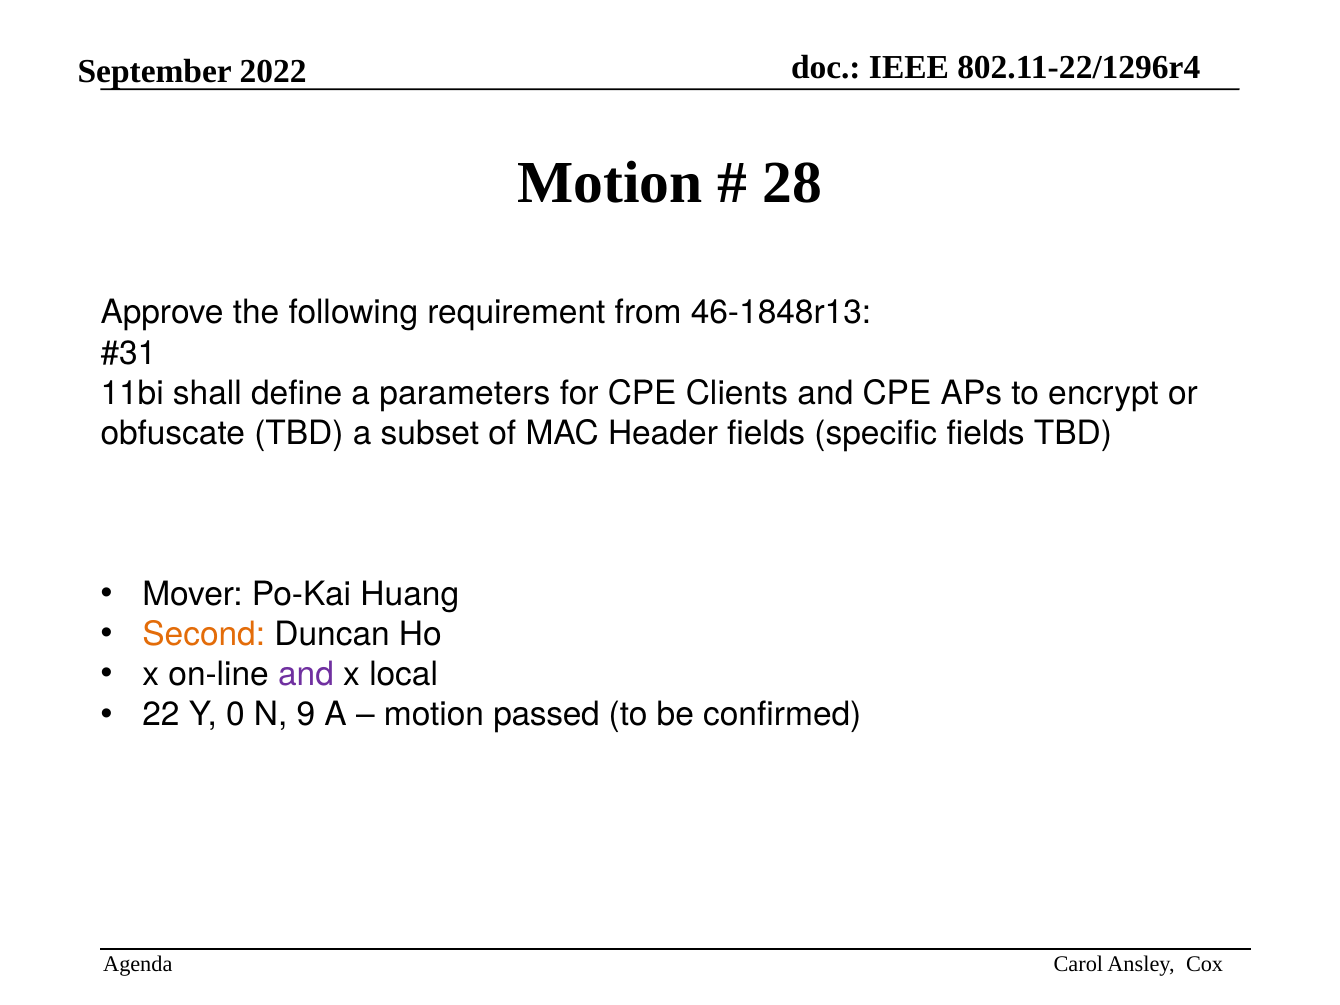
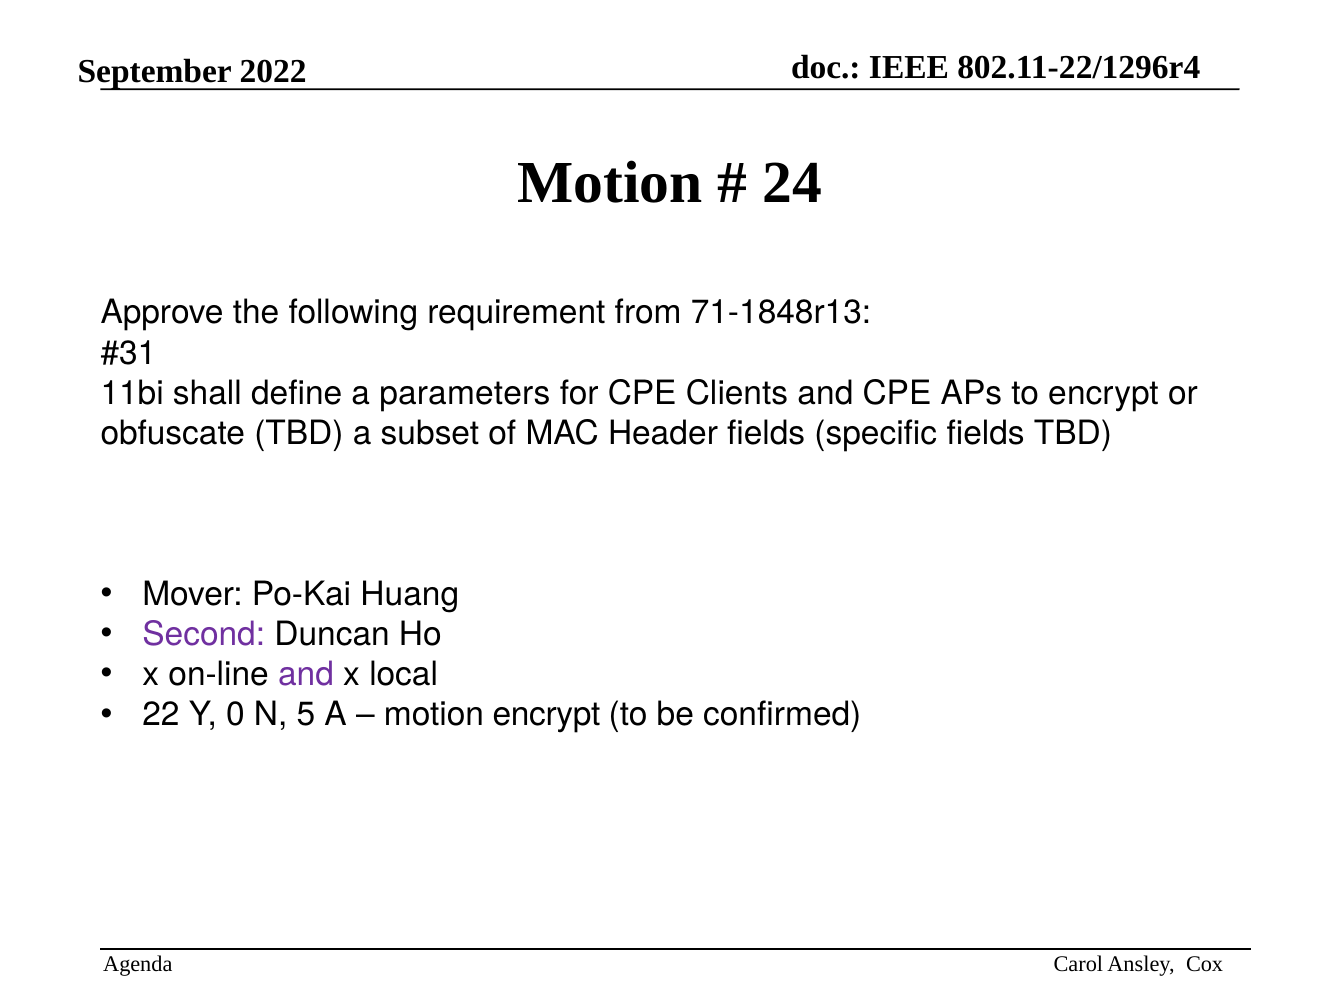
28: 28 -> 24
46-1848r13: 46-1848r13 -> 71-1848r13
Second colour: orange -> purple
9: 9 -> 5
motion passed: passed -> encrypt
